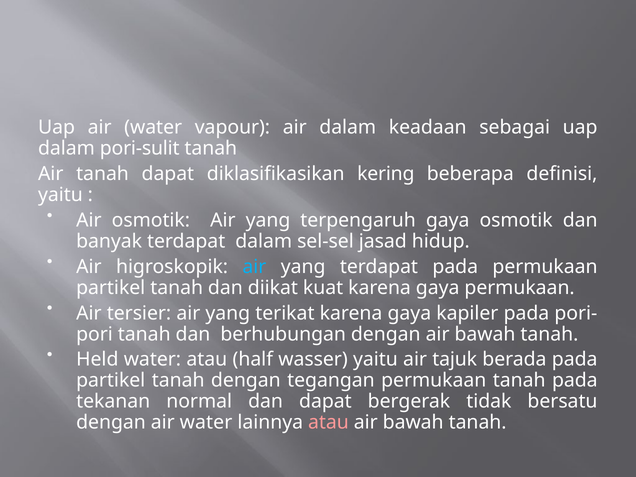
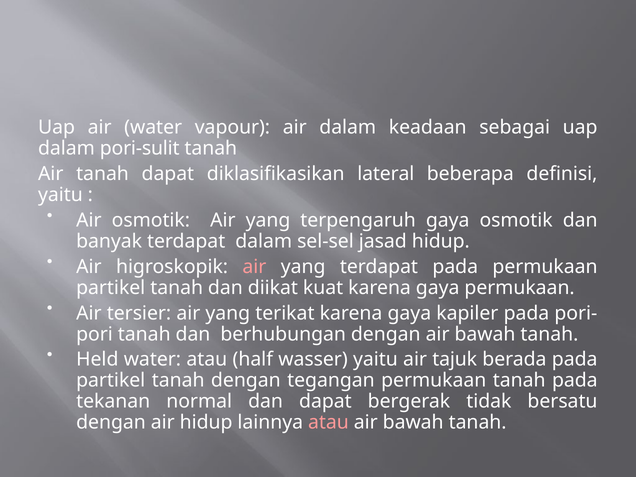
kering: kering -> lateral
air at (254, 267) colour: light blue -> pink
dengan air water: water -> hidup
